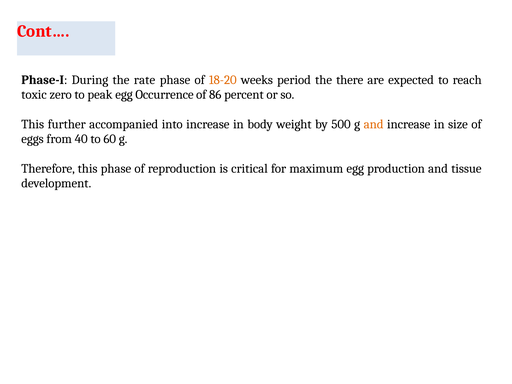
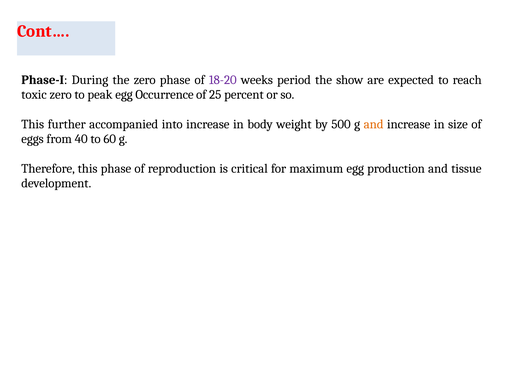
the rate: rate -> zero
18-20 colour: orange -> purple
there: there -> show
86: 86 -> 25
